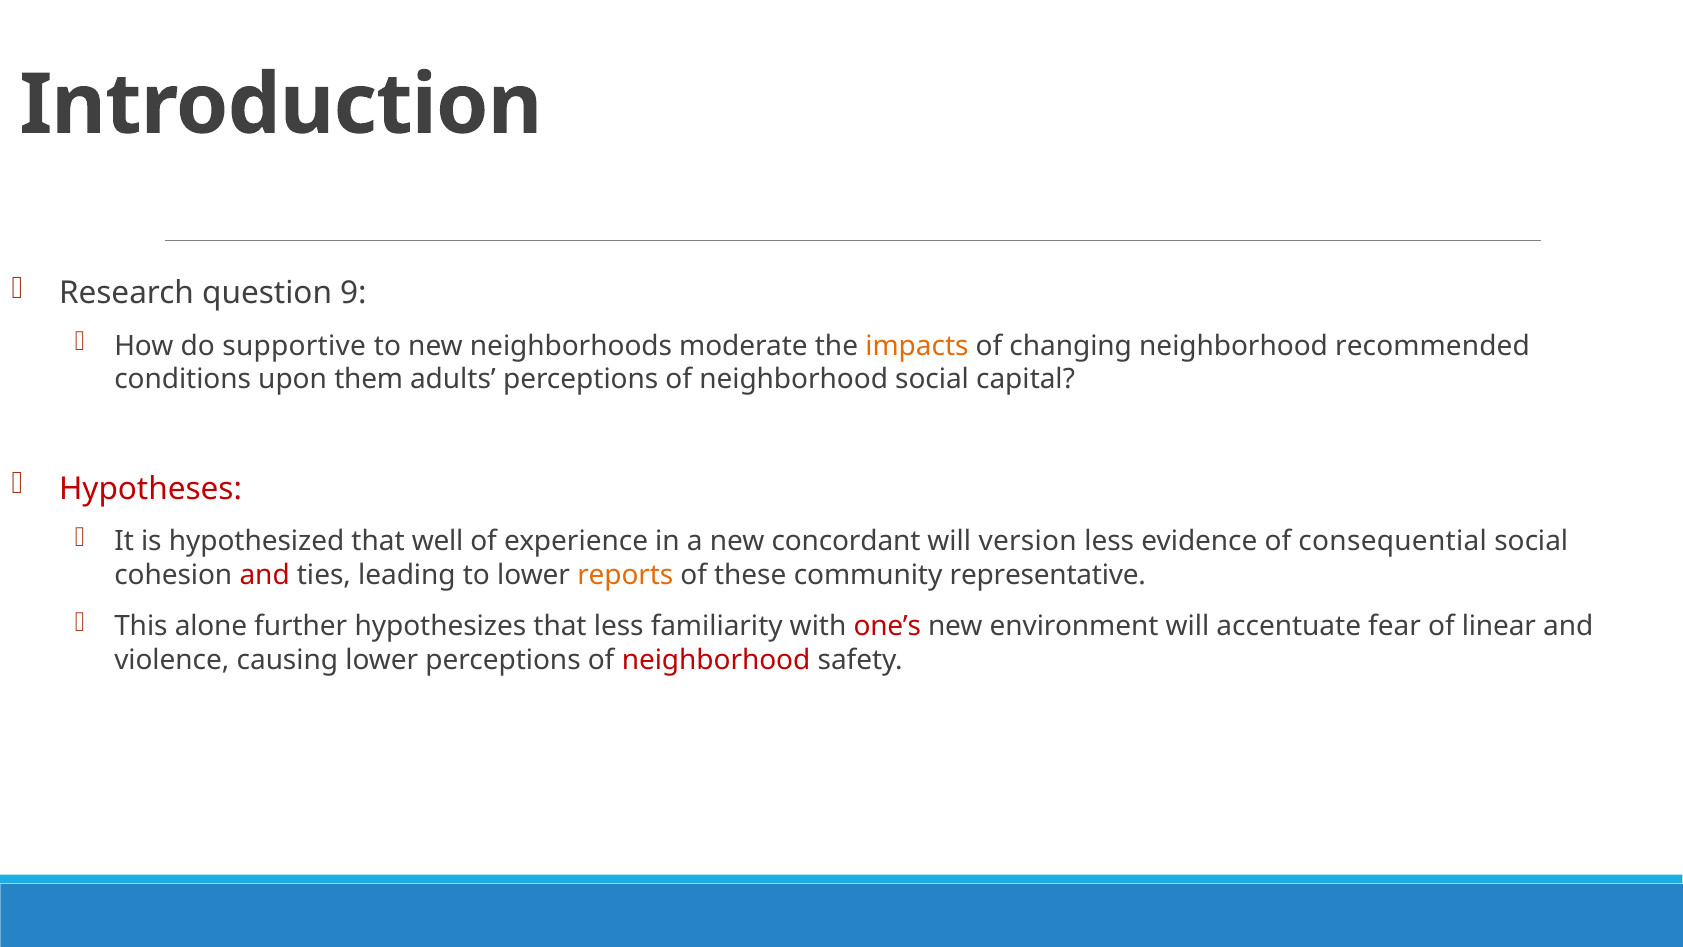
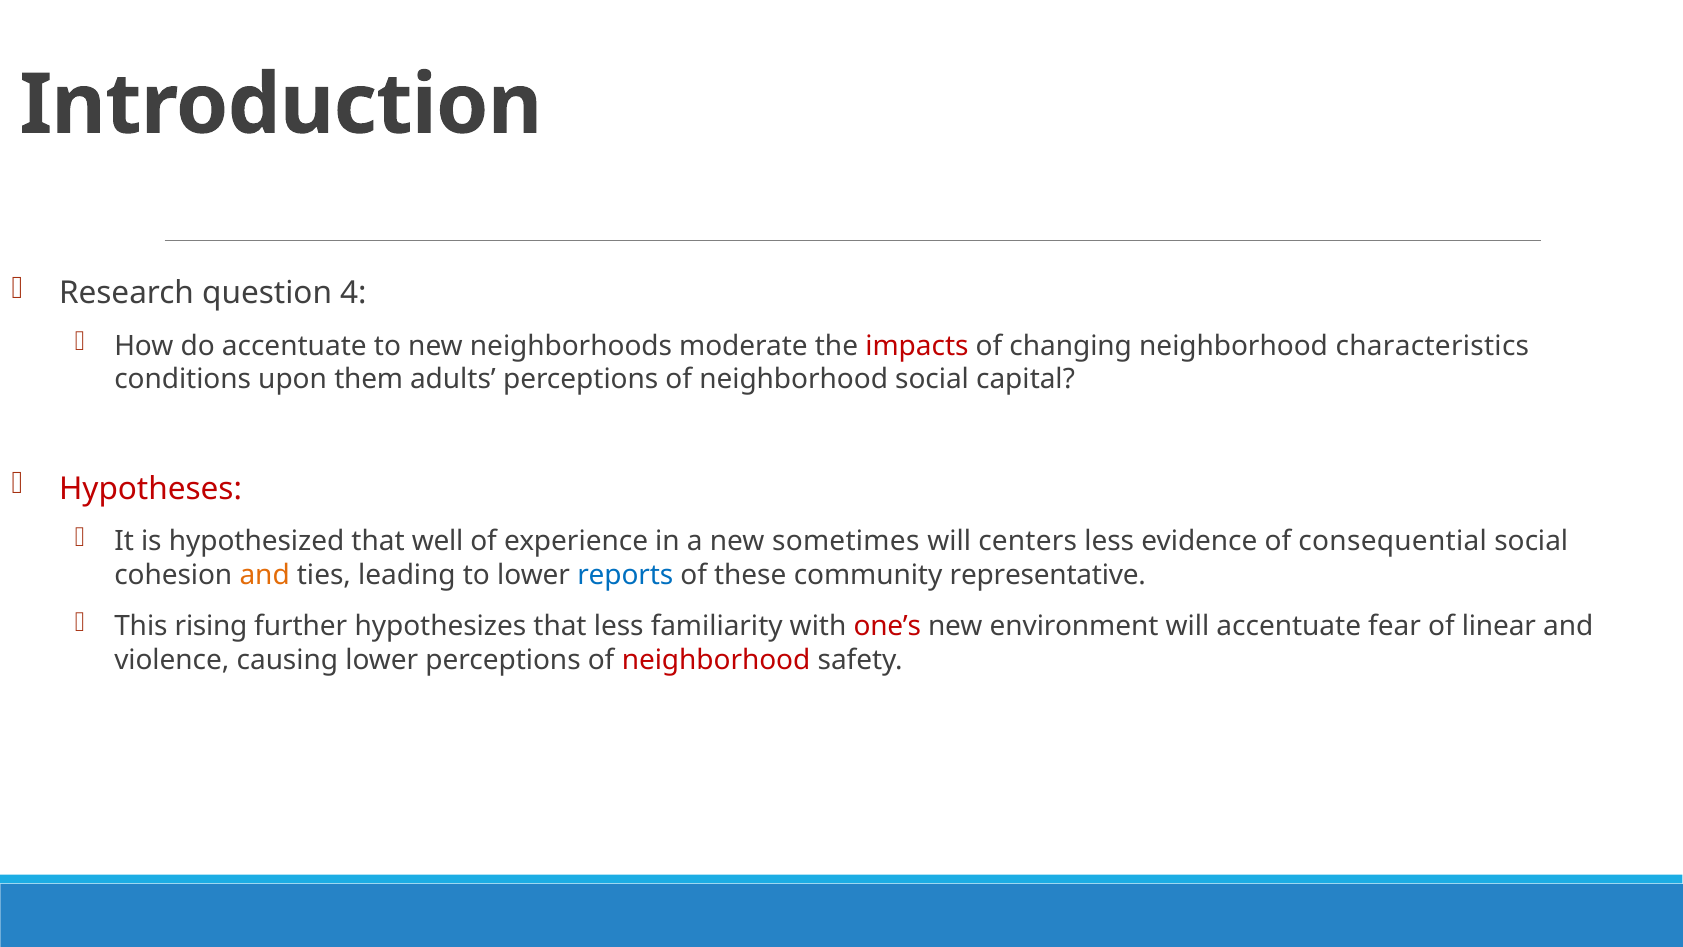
9: 9 -> 4
do supportive: supportive -> accentuate
impacts colour: orange -> red
recommended: recommended -> characteristics
concordant: concordant -> sometimes
version: version -> centers
and at (265, 575) colour: red -> orange
reports colour: orange -> blue
alone: alone -> rising
